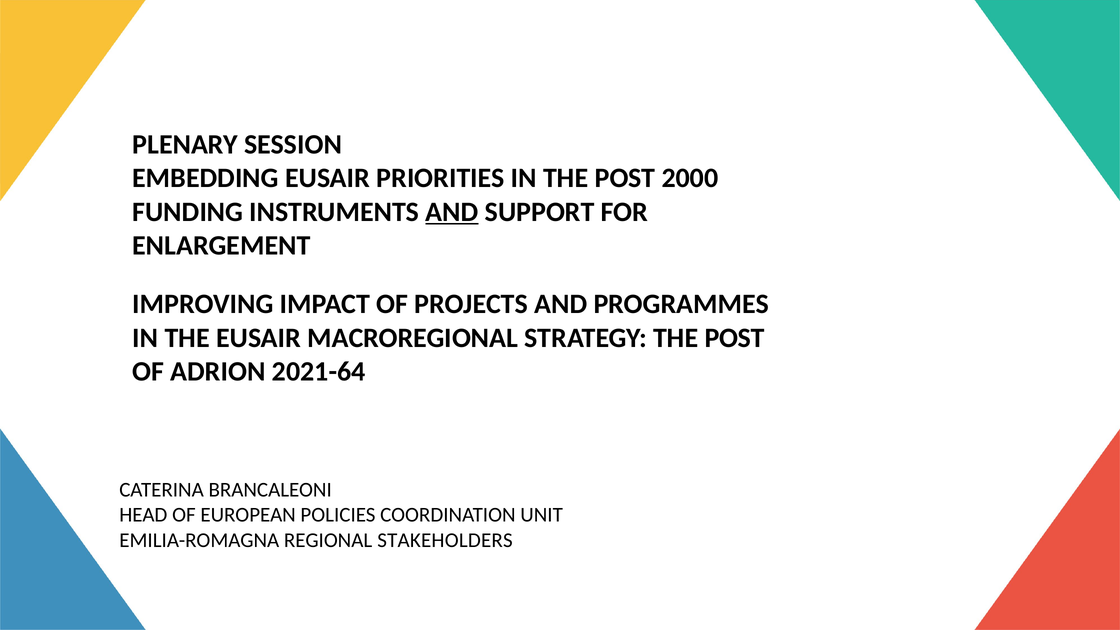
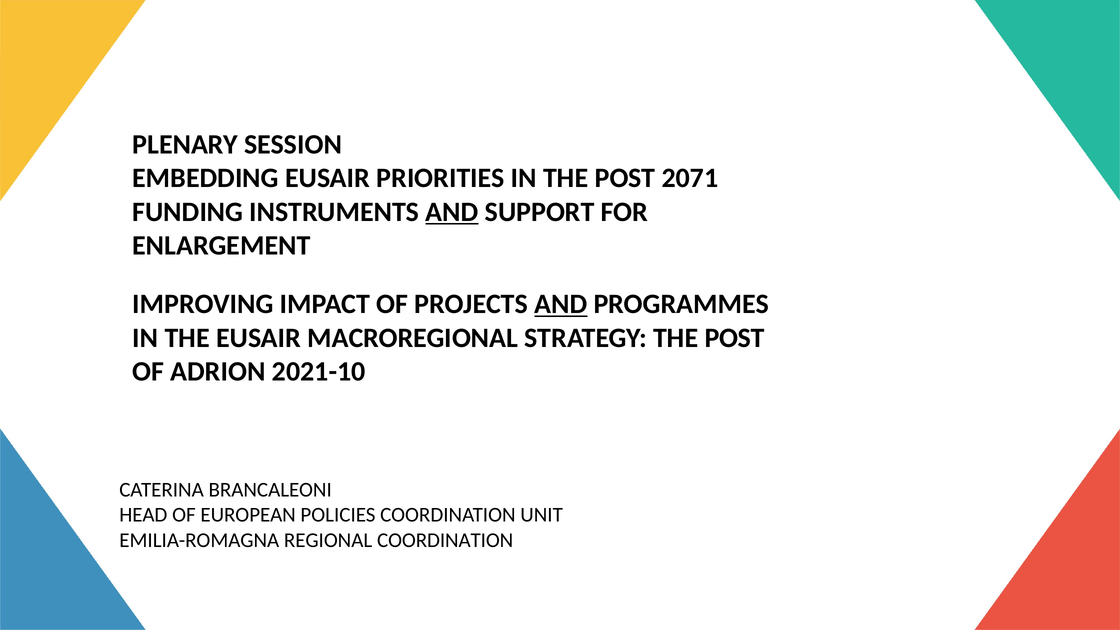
2000: 2000 -> 2071
AND at (561, 304) underline: none -> present
2021-64: 2021-64 -> 2021-10
REGIONAL STAKEHOLDERS: STAKEHOLDERS -> COORDINATION
